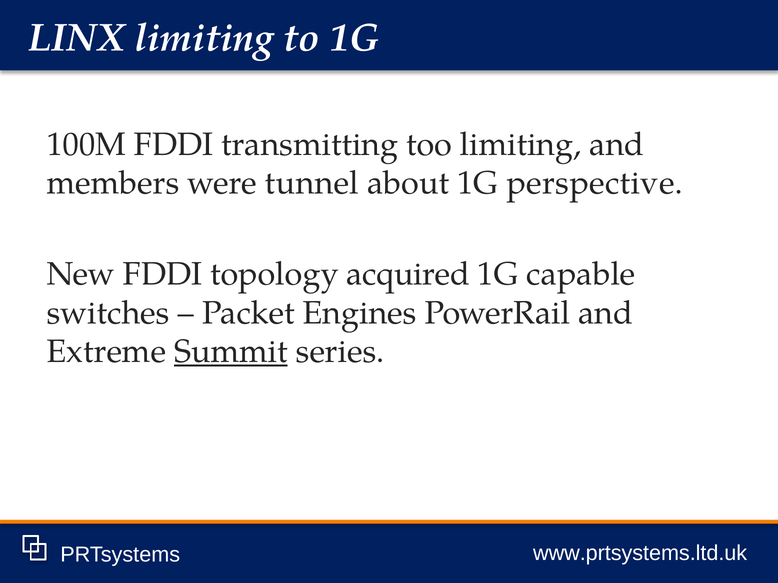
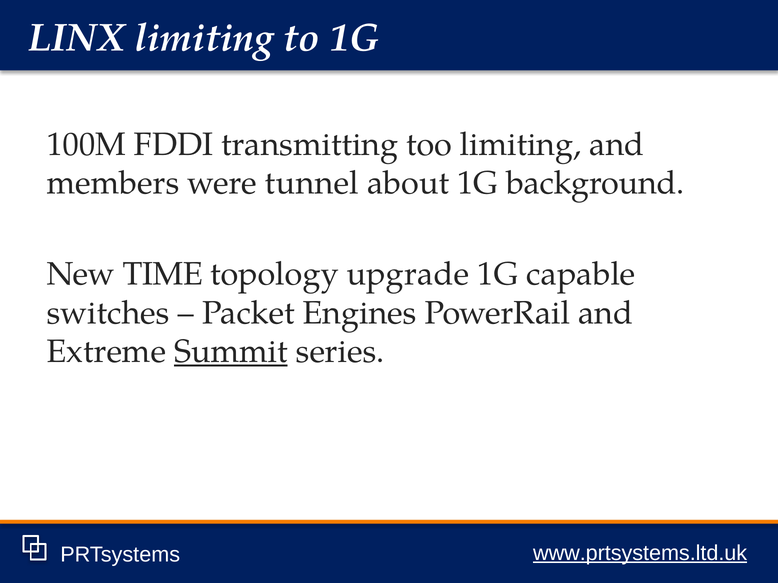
perspective: perspective -> background
New FDDI: FDDI -> TIME
acquired: acquired -> upgrade
www.prtsystems.ltd.uk underline: none -> present
